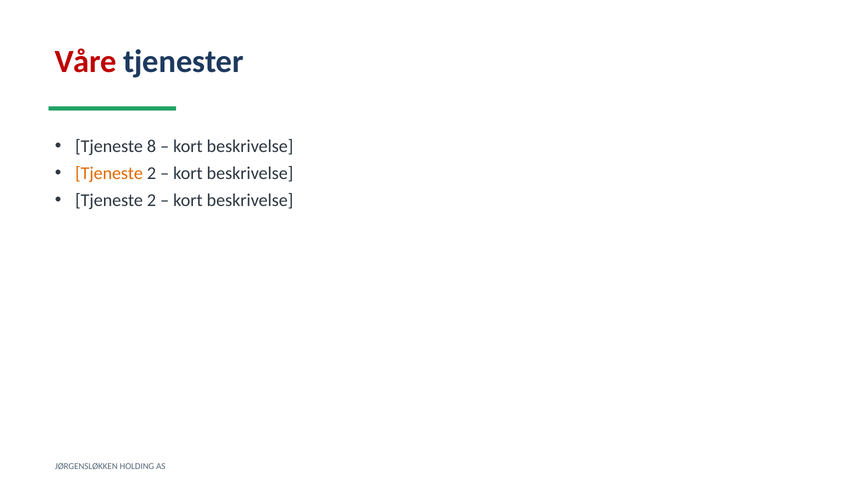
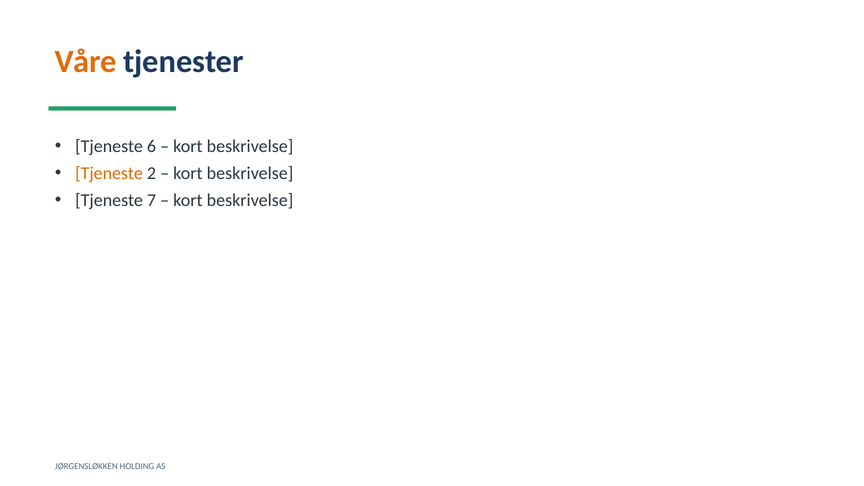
Våre colour: red -> orange
8: 8 -> 6
2 at (151, 200): 2 -> 7
